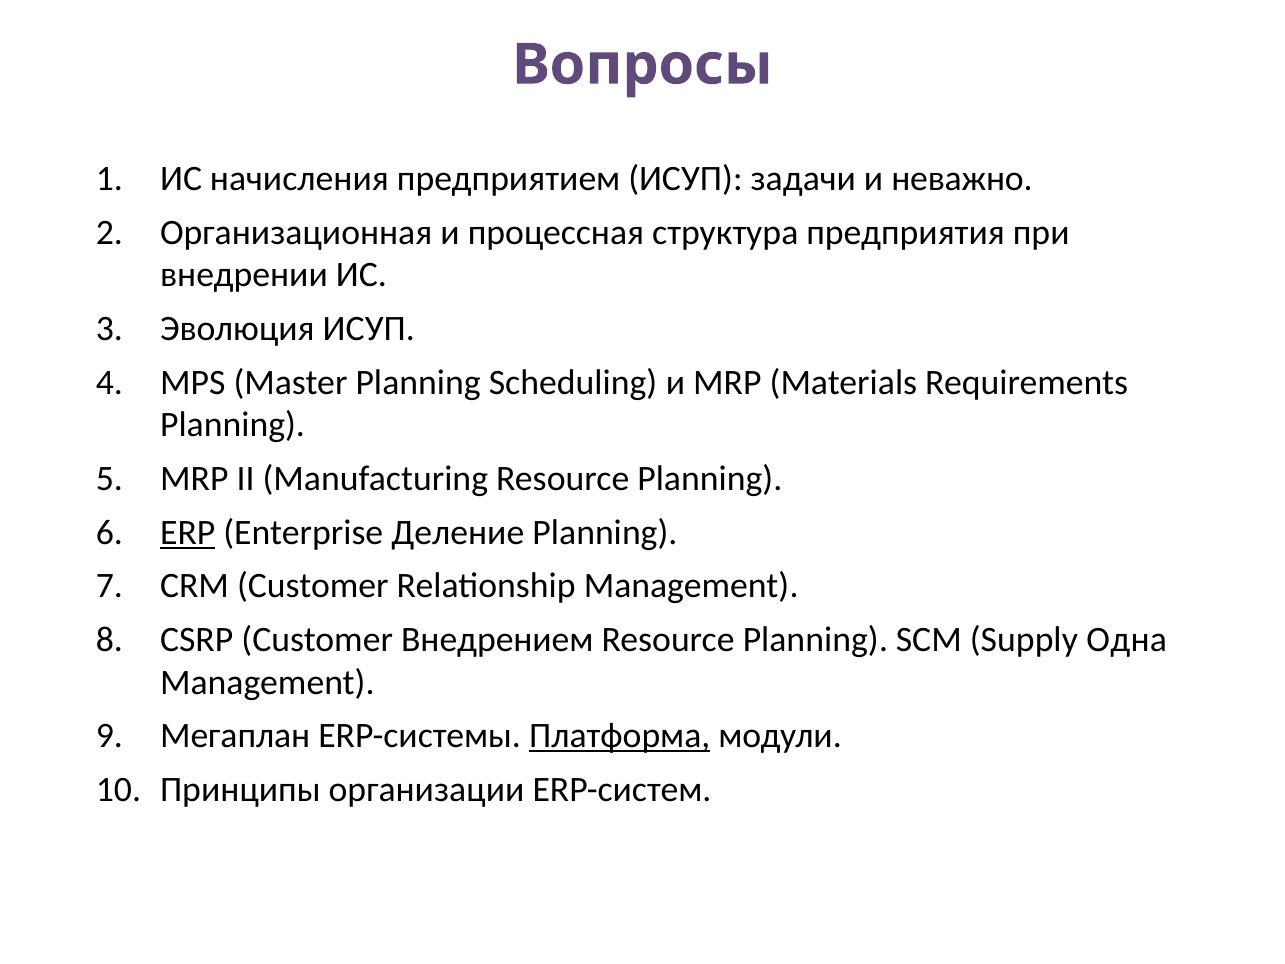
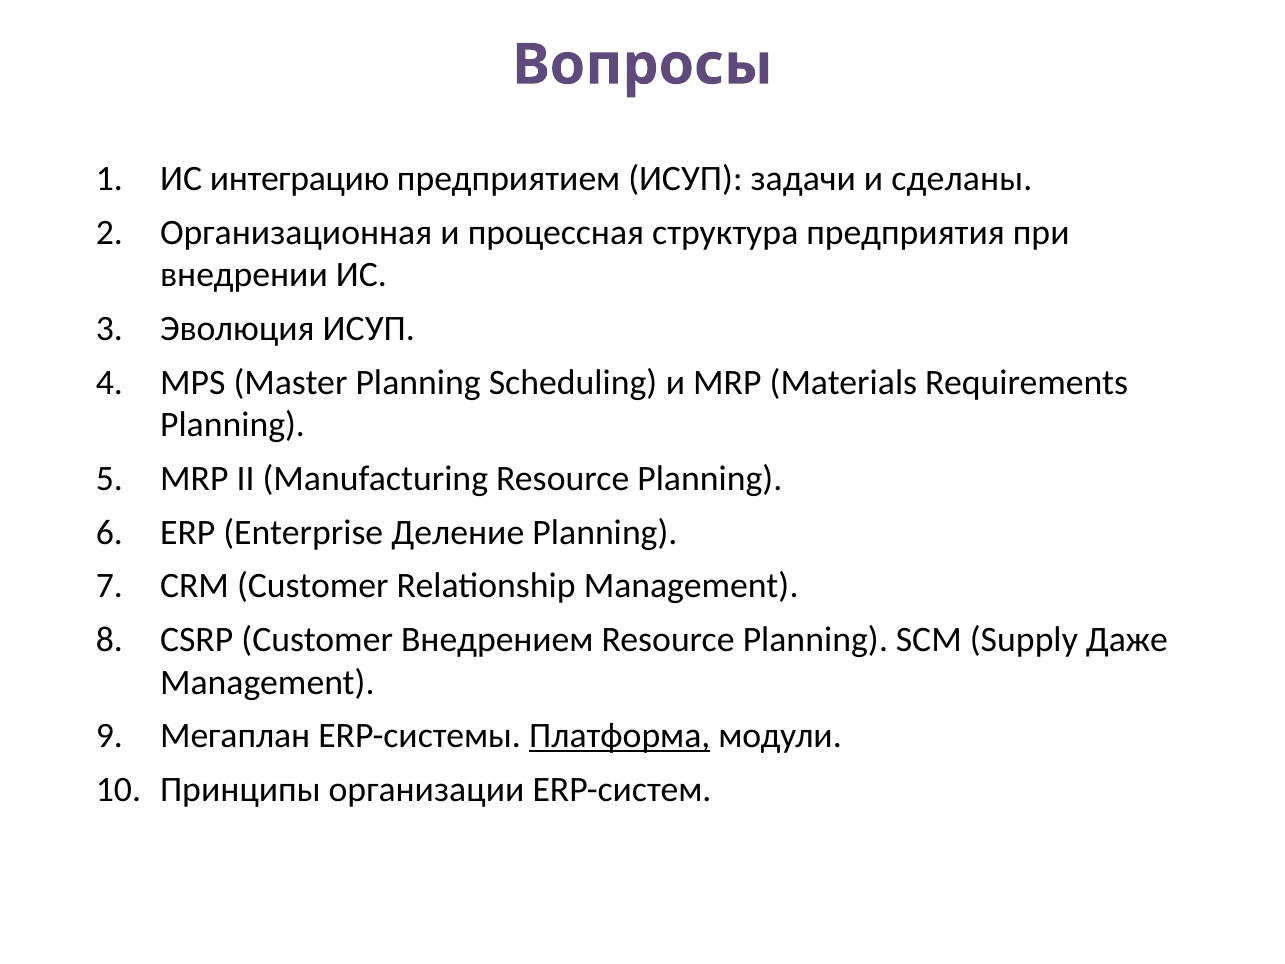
начисления: начисления -> интеграцию
неважно: неважно -> сделаны
ERP underline: present -> none
Одна: Одна -> Даже
